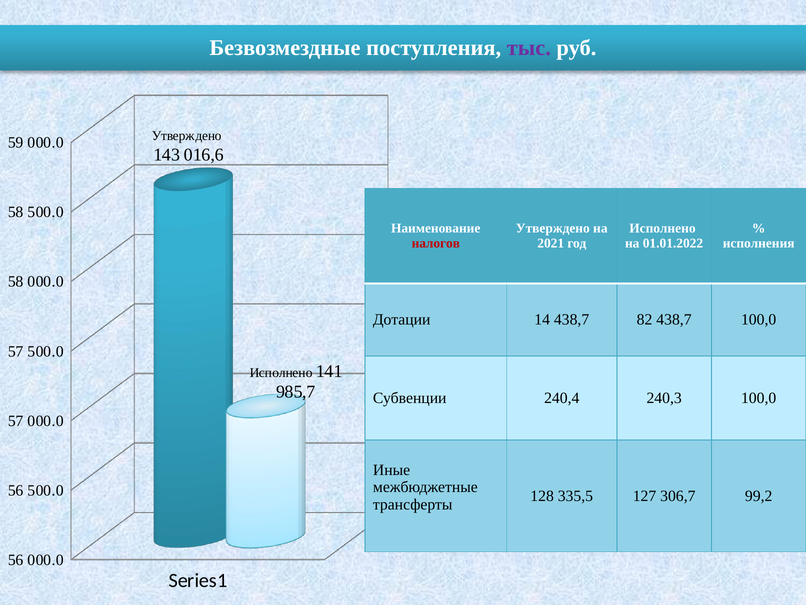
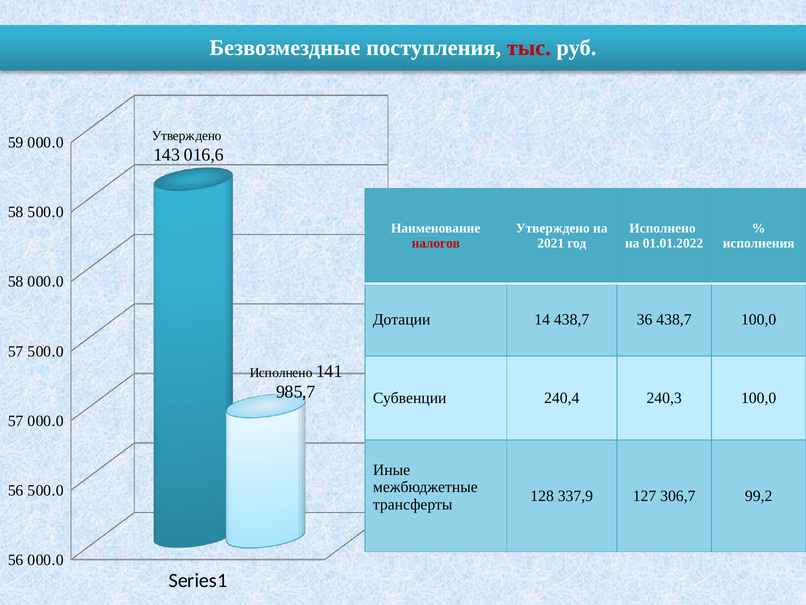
тыс colour: purple -> red
82: 82 -> 36
335,5: 335,5 -> 337,9
